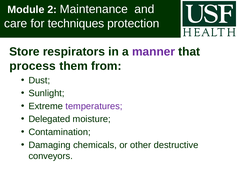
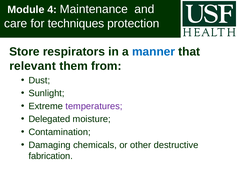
2: 2 -> 4
manner colour: purple -> blue
process: process -> relevant
conveyors: conveyors -> fabrication
